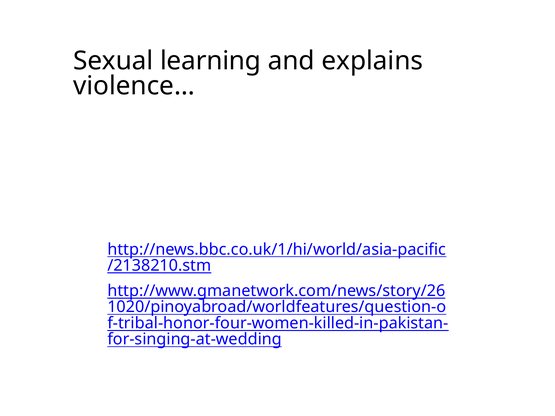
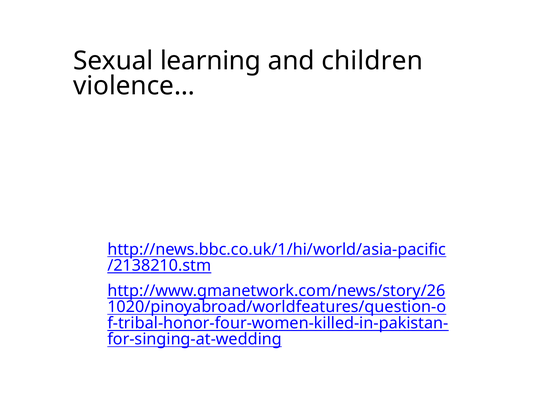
explains: explains -> children
